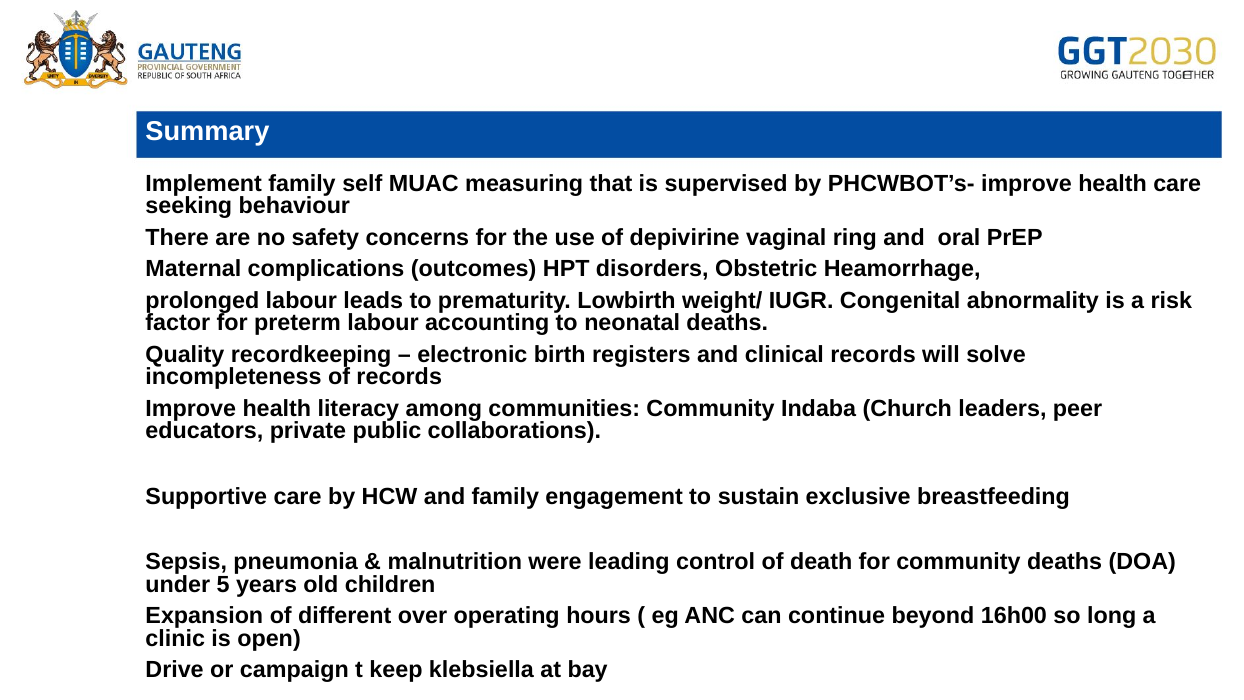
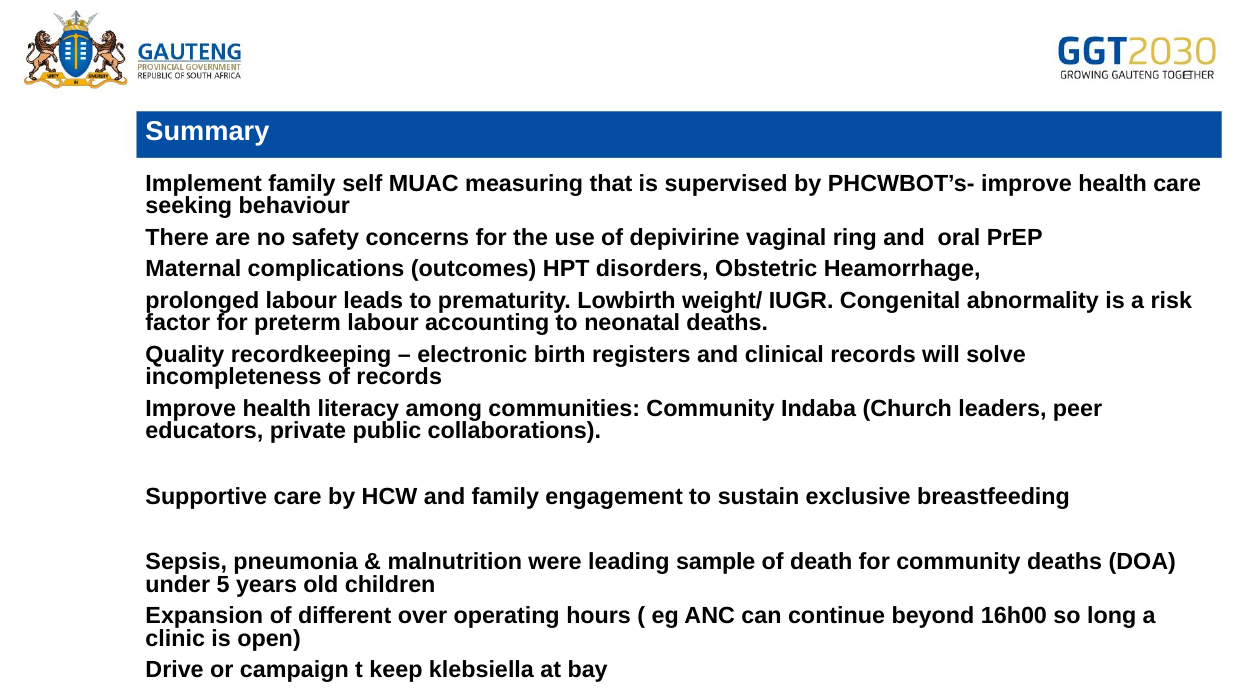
control: control -> sample
